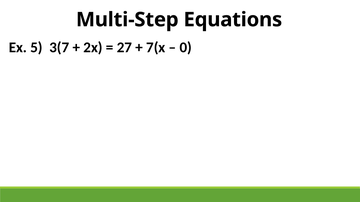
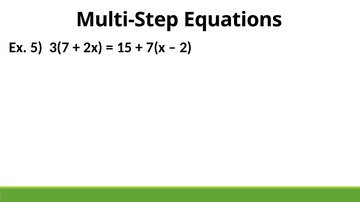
27: 27 -> 15
0: 0 -> 2
